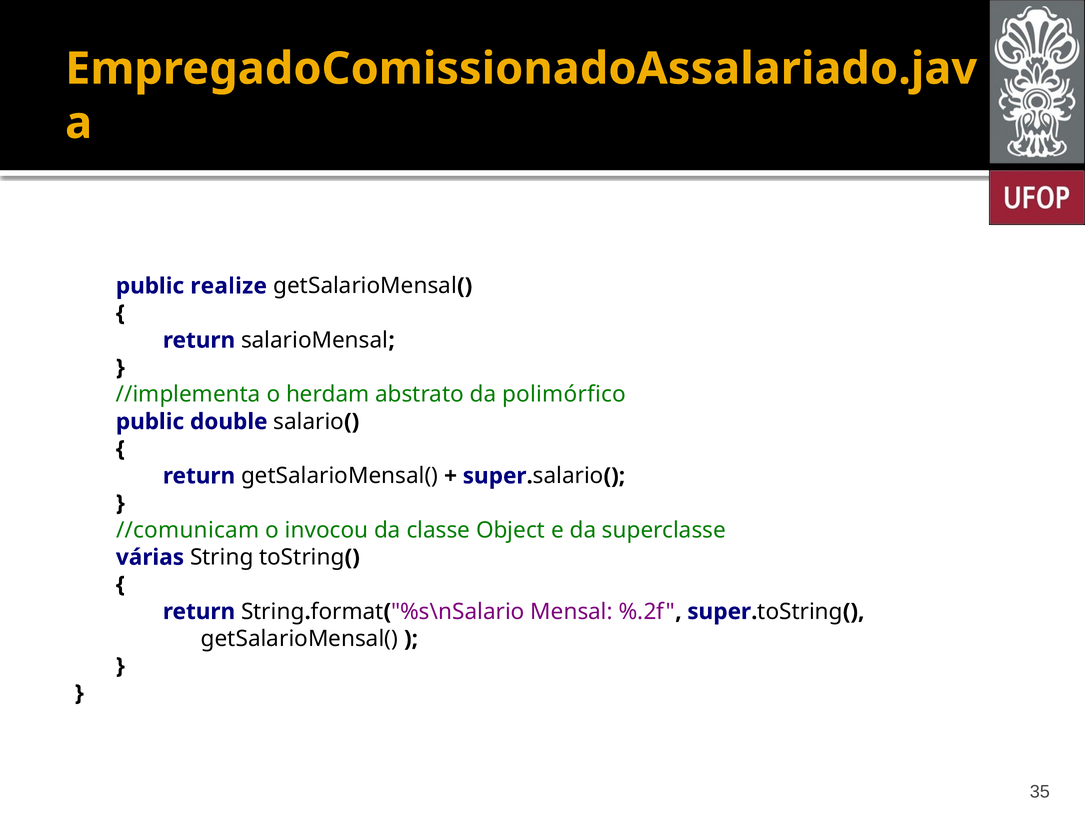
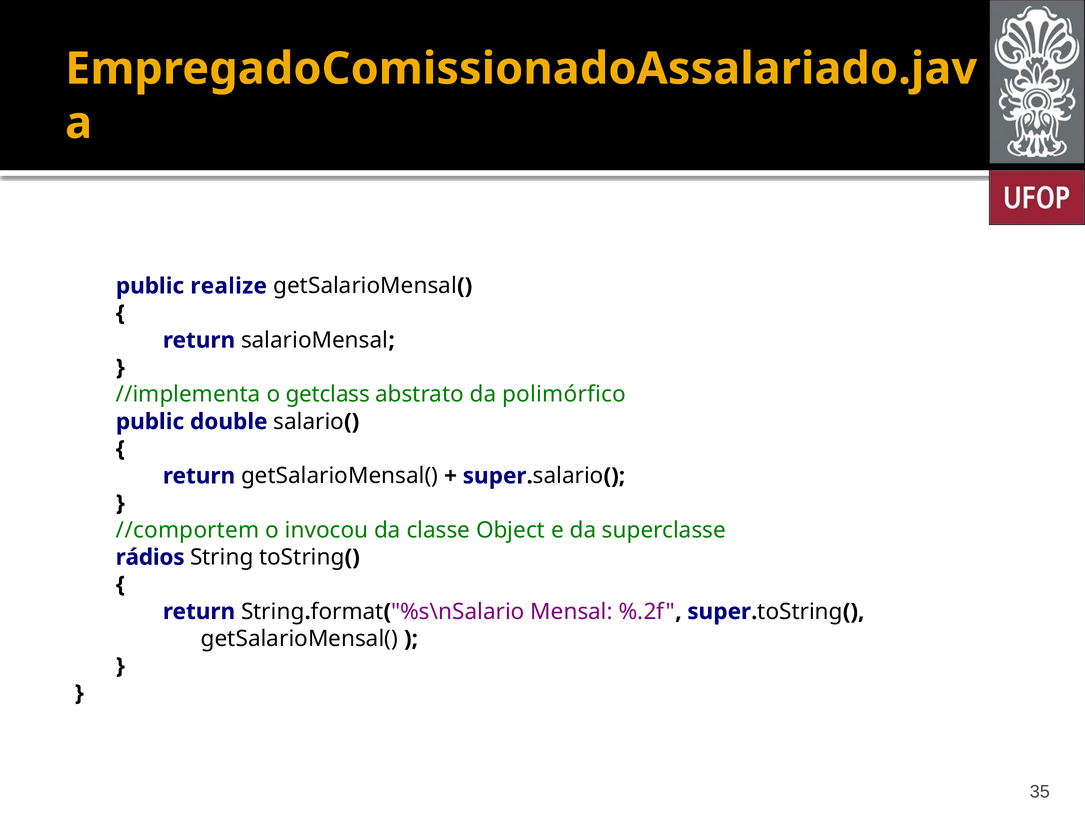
herdam: herdam -> getclass
//comunicam: //comunicam -> //comportem
várias: várias -> rádios
